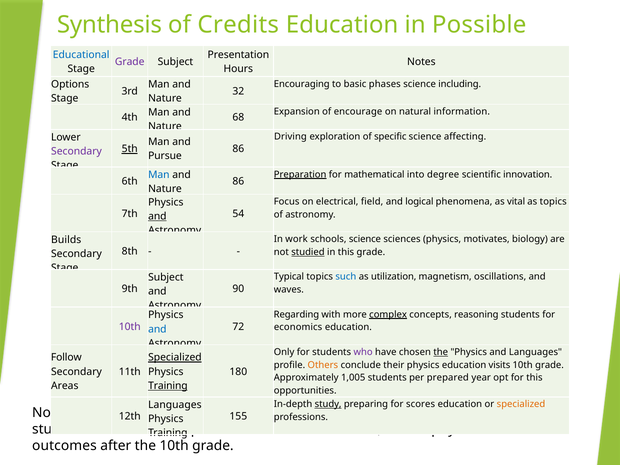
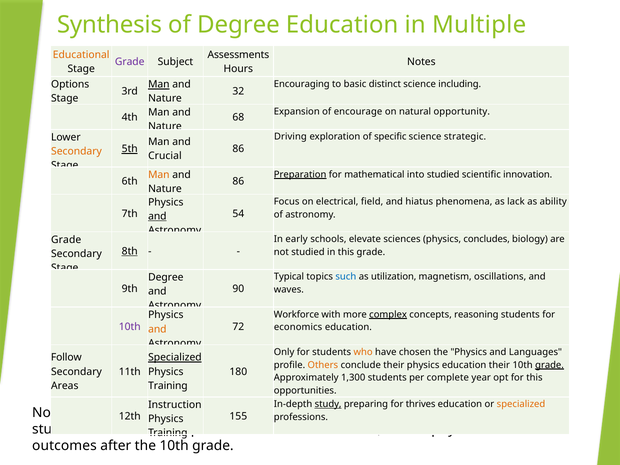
of Credits: Credits -> Degree
Possible: Possible -> Multiple
Educational colour: blue -> orange
Presentation: Presentation -> Assessments
phases: phases -> distinct
Man at (159, 85) underline: none -> present
information: information -> opportunity
affecting: affecting -> strategic
Secondary at (76, 151) colour: purple -> orange
Pursue: Pursue -> Crucial
into degree: degree -> studied
Man at (159, 175) colour: blue -> orange
logical: logical -> hiatus
vital: vital -> lack
as topics: topics -> ability
work: work -> early
schools science: science -> elevate
motivates: motivates -> concludes
Builds at (66, 240): Builds -> Grade
8th underline: none -> present
studied at (308, 252) underline: present -> none
Subject at (166, 277): Subject -> Degree
Regarding: Regarding -> Workforce
and at (157, 329) colour: blue -> orange
who at (363, 352) colour: purple -> orange
the at (441, 352) underline: present -> none
education visits: visits -> their
grade at (550, 365) underline: none -> present
1,005: 1,005 -> 1,300
prepared: prepared -> complete
Training at (168, 386) underline: present -> none
scores: scores -> thrives
Languages at (175, 405): Languages -> Instruction
